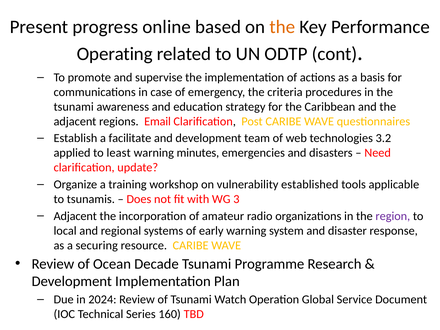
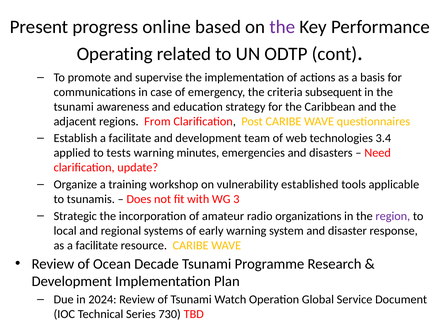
the at (282, 27) colour: orange -> purple
procedures: procedures -> subsequent
Email: Email -> From
3.2: 3.2 -> 3.4
least: least -> tests
Adjacent at (75, 216): Adjacent -> Strategic
as a securing: securing -> facilitate
160: 160 -> 730
